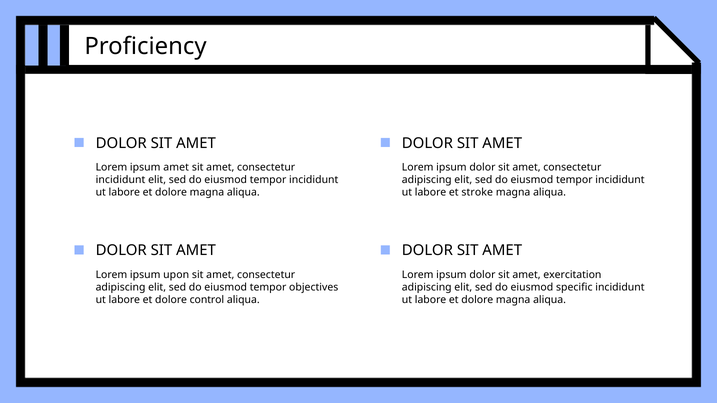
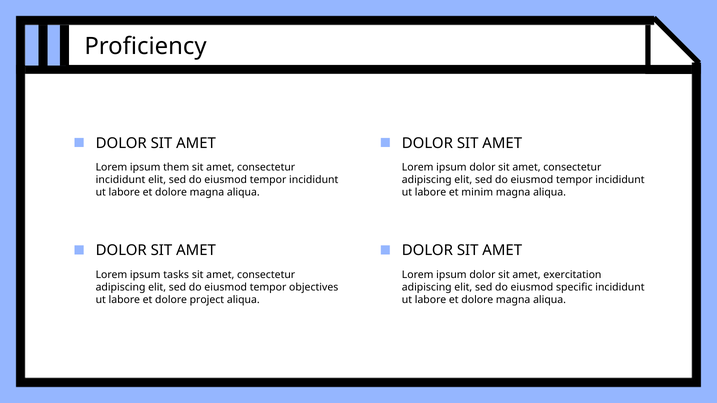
ipsum amet: amet -> them
stroke: stroke -> minim
upon: upon -> tasks
control: control -> project
